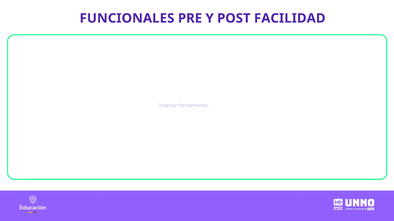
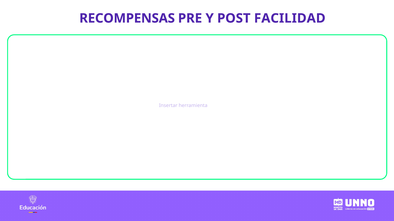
FUNCIONALES: FUNCIONALES -> RECOMPENSAS
